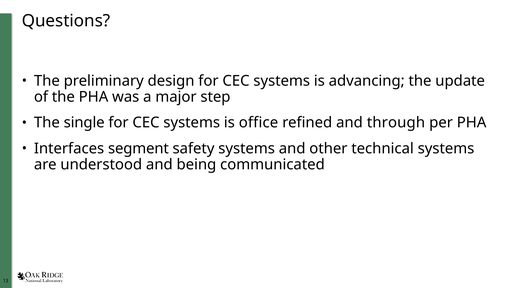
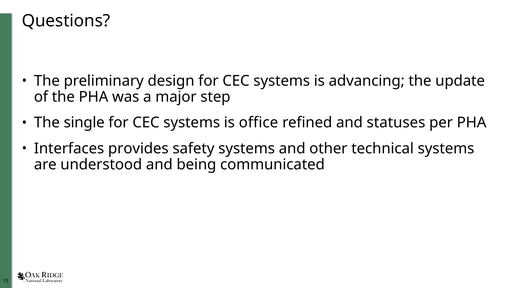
through: through -> statuses
segment: segment -> provides
